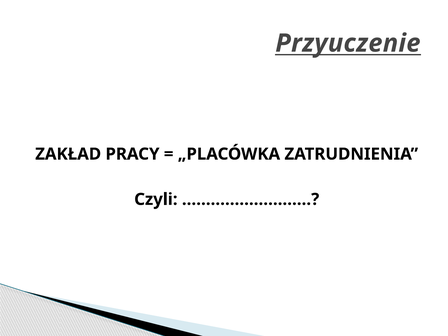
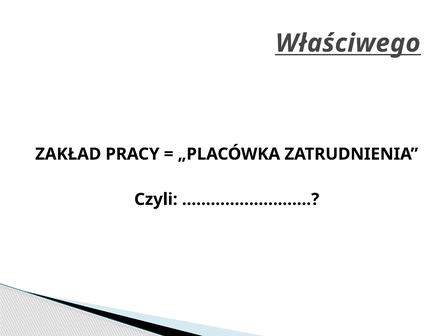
Przyuczenie: Przyuczenie -> Właściwego
